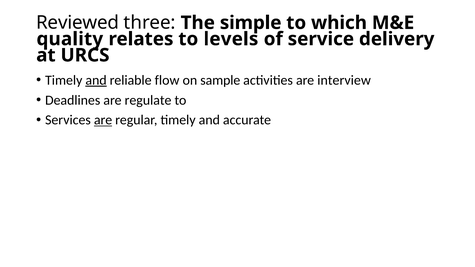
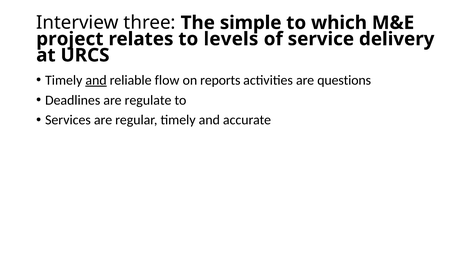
Reviewed: Reviewed -> Interview
quality: quality -> project
sample: sample -> reports
interview: interview -> questions
are at (103, 120) underline: present -> none
